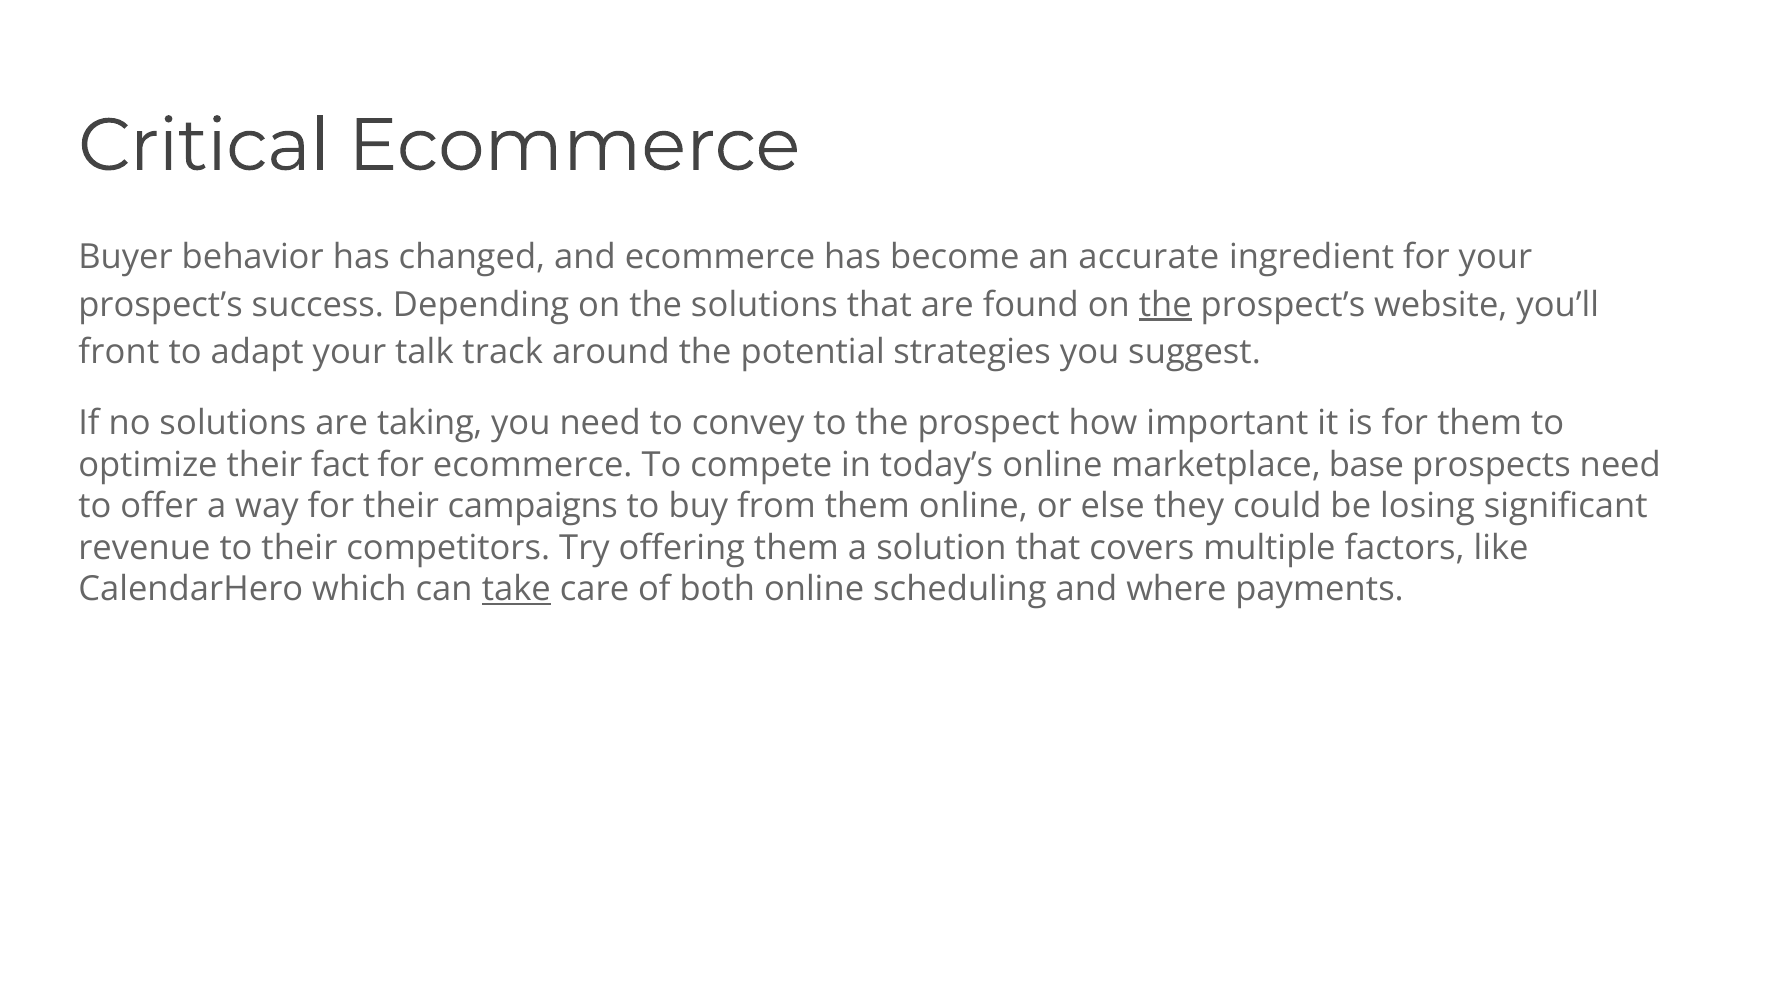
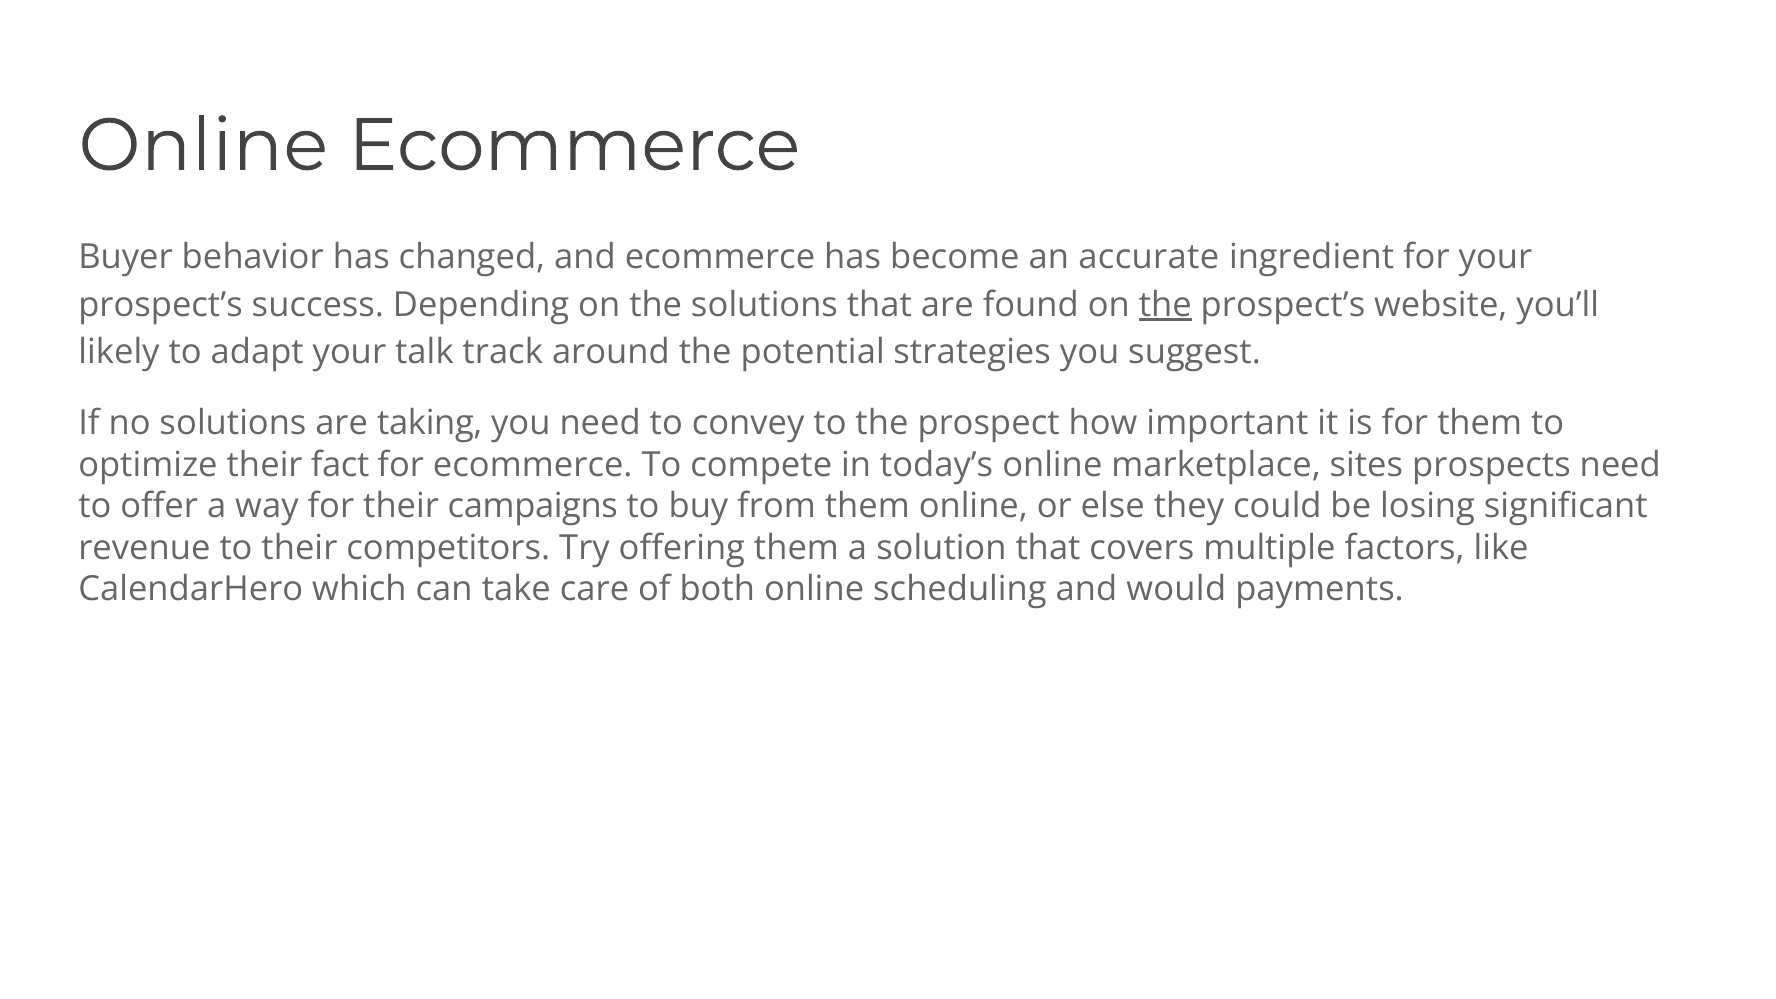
Critical at (204, 146): Critical -> Online
front: front -> likely
base: base -> sites
take underline: present -> none
where: where -> would
